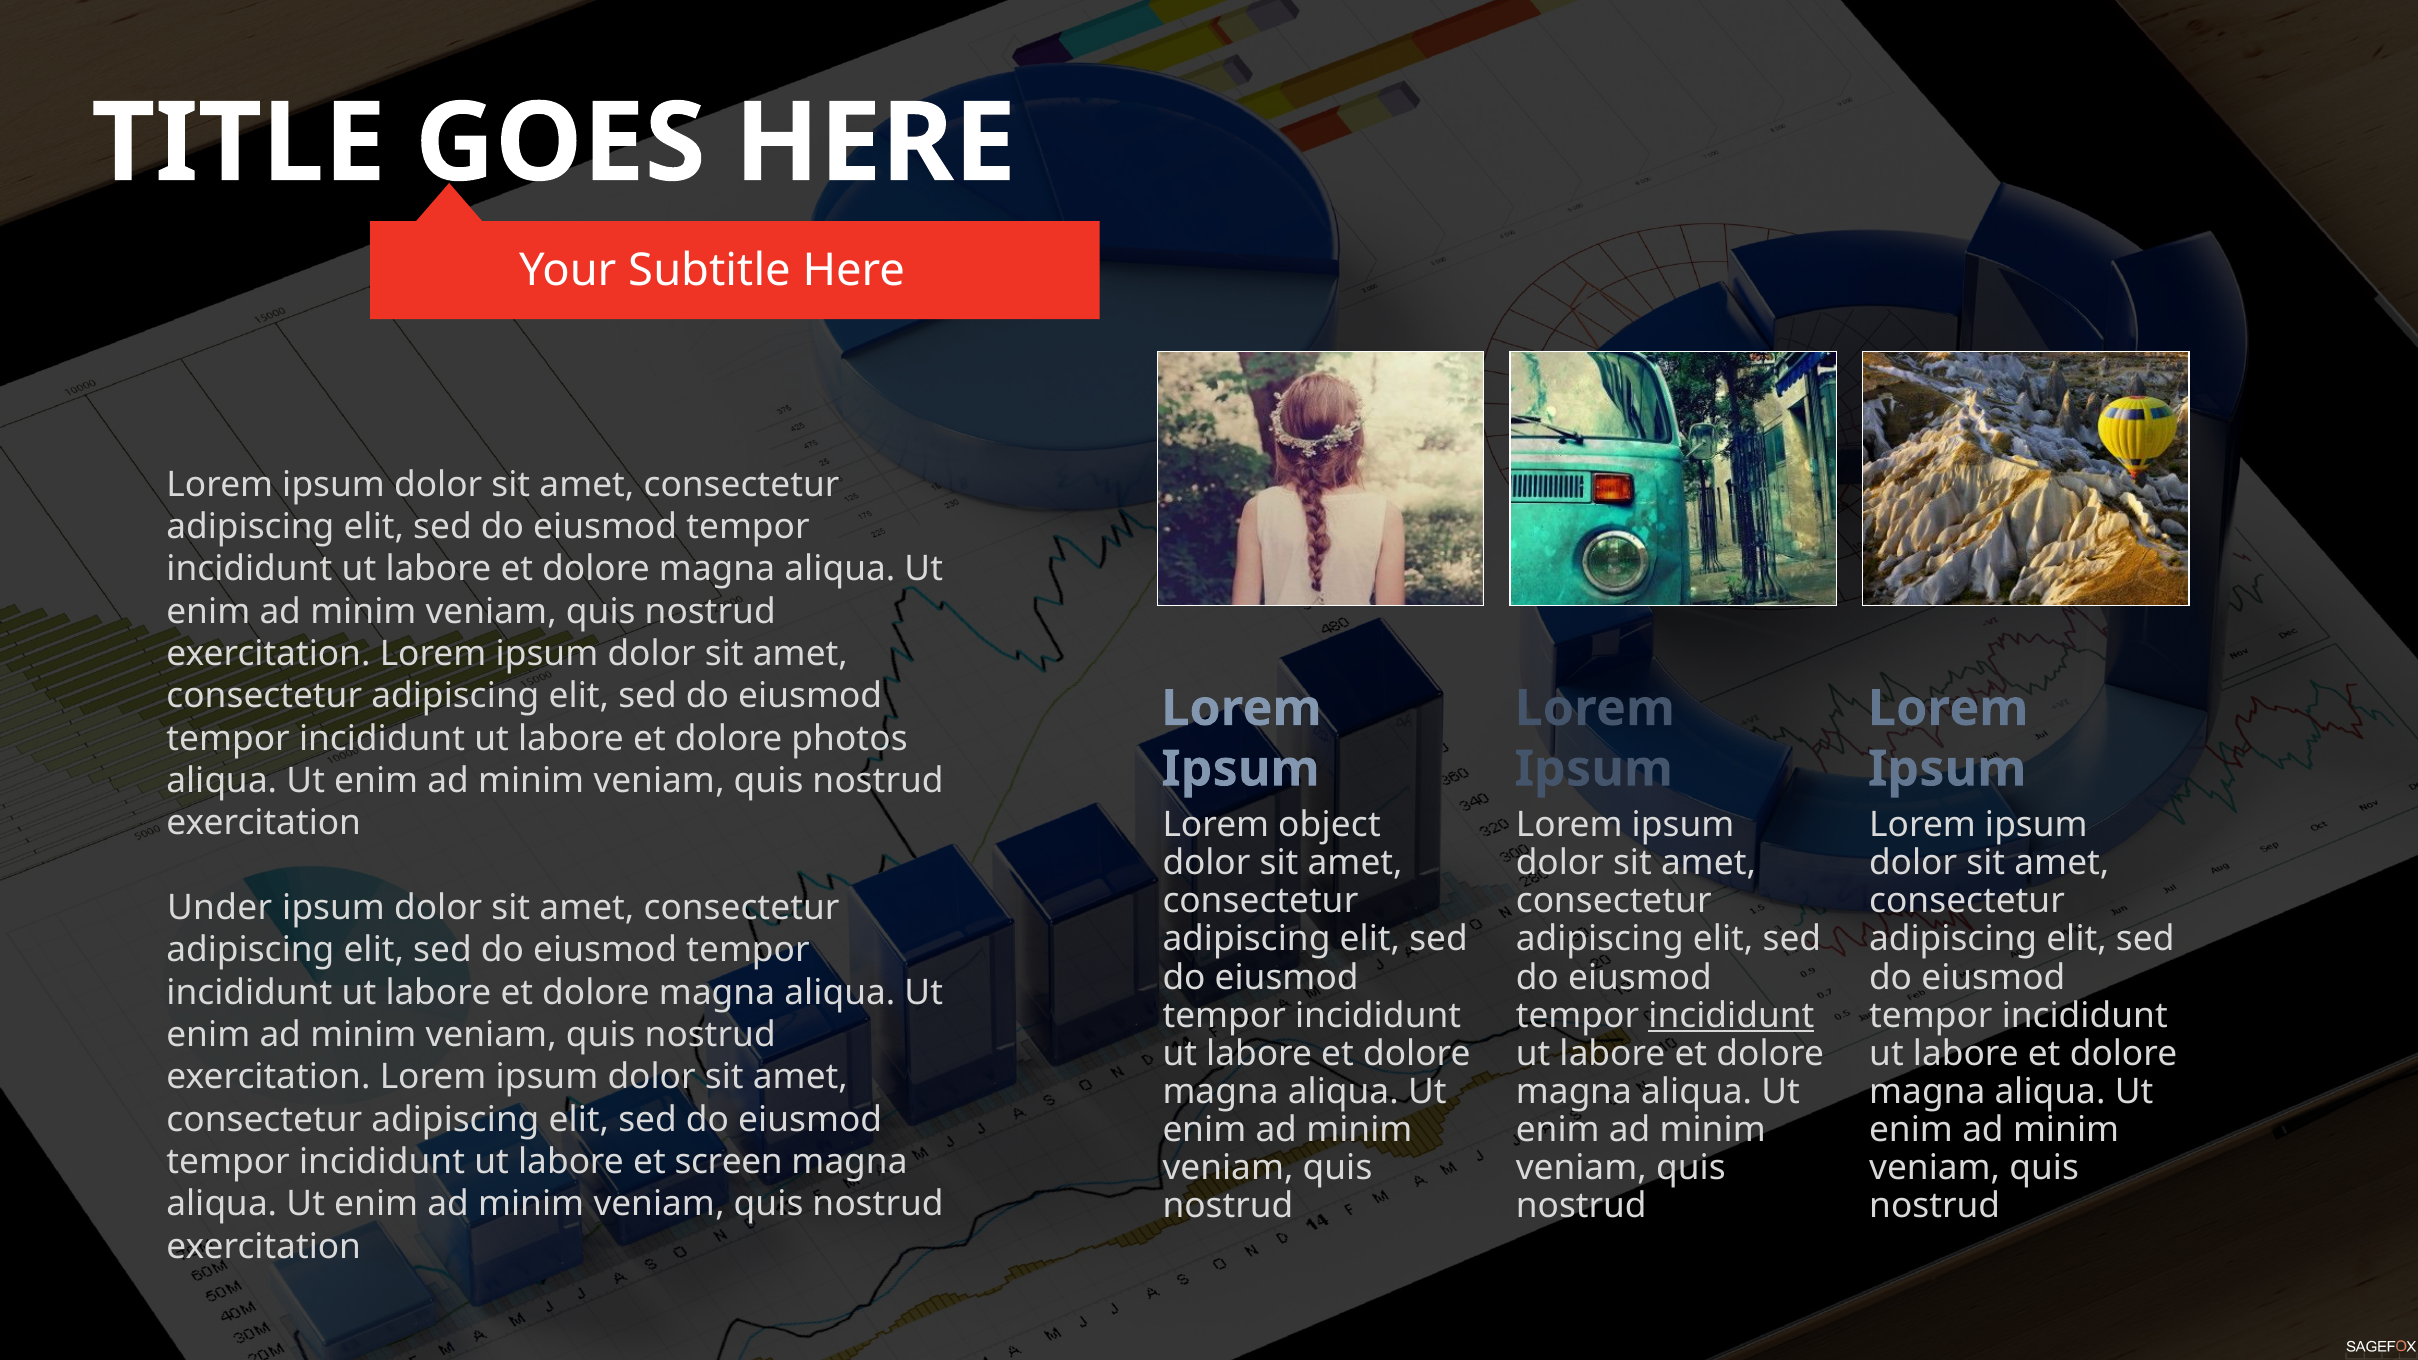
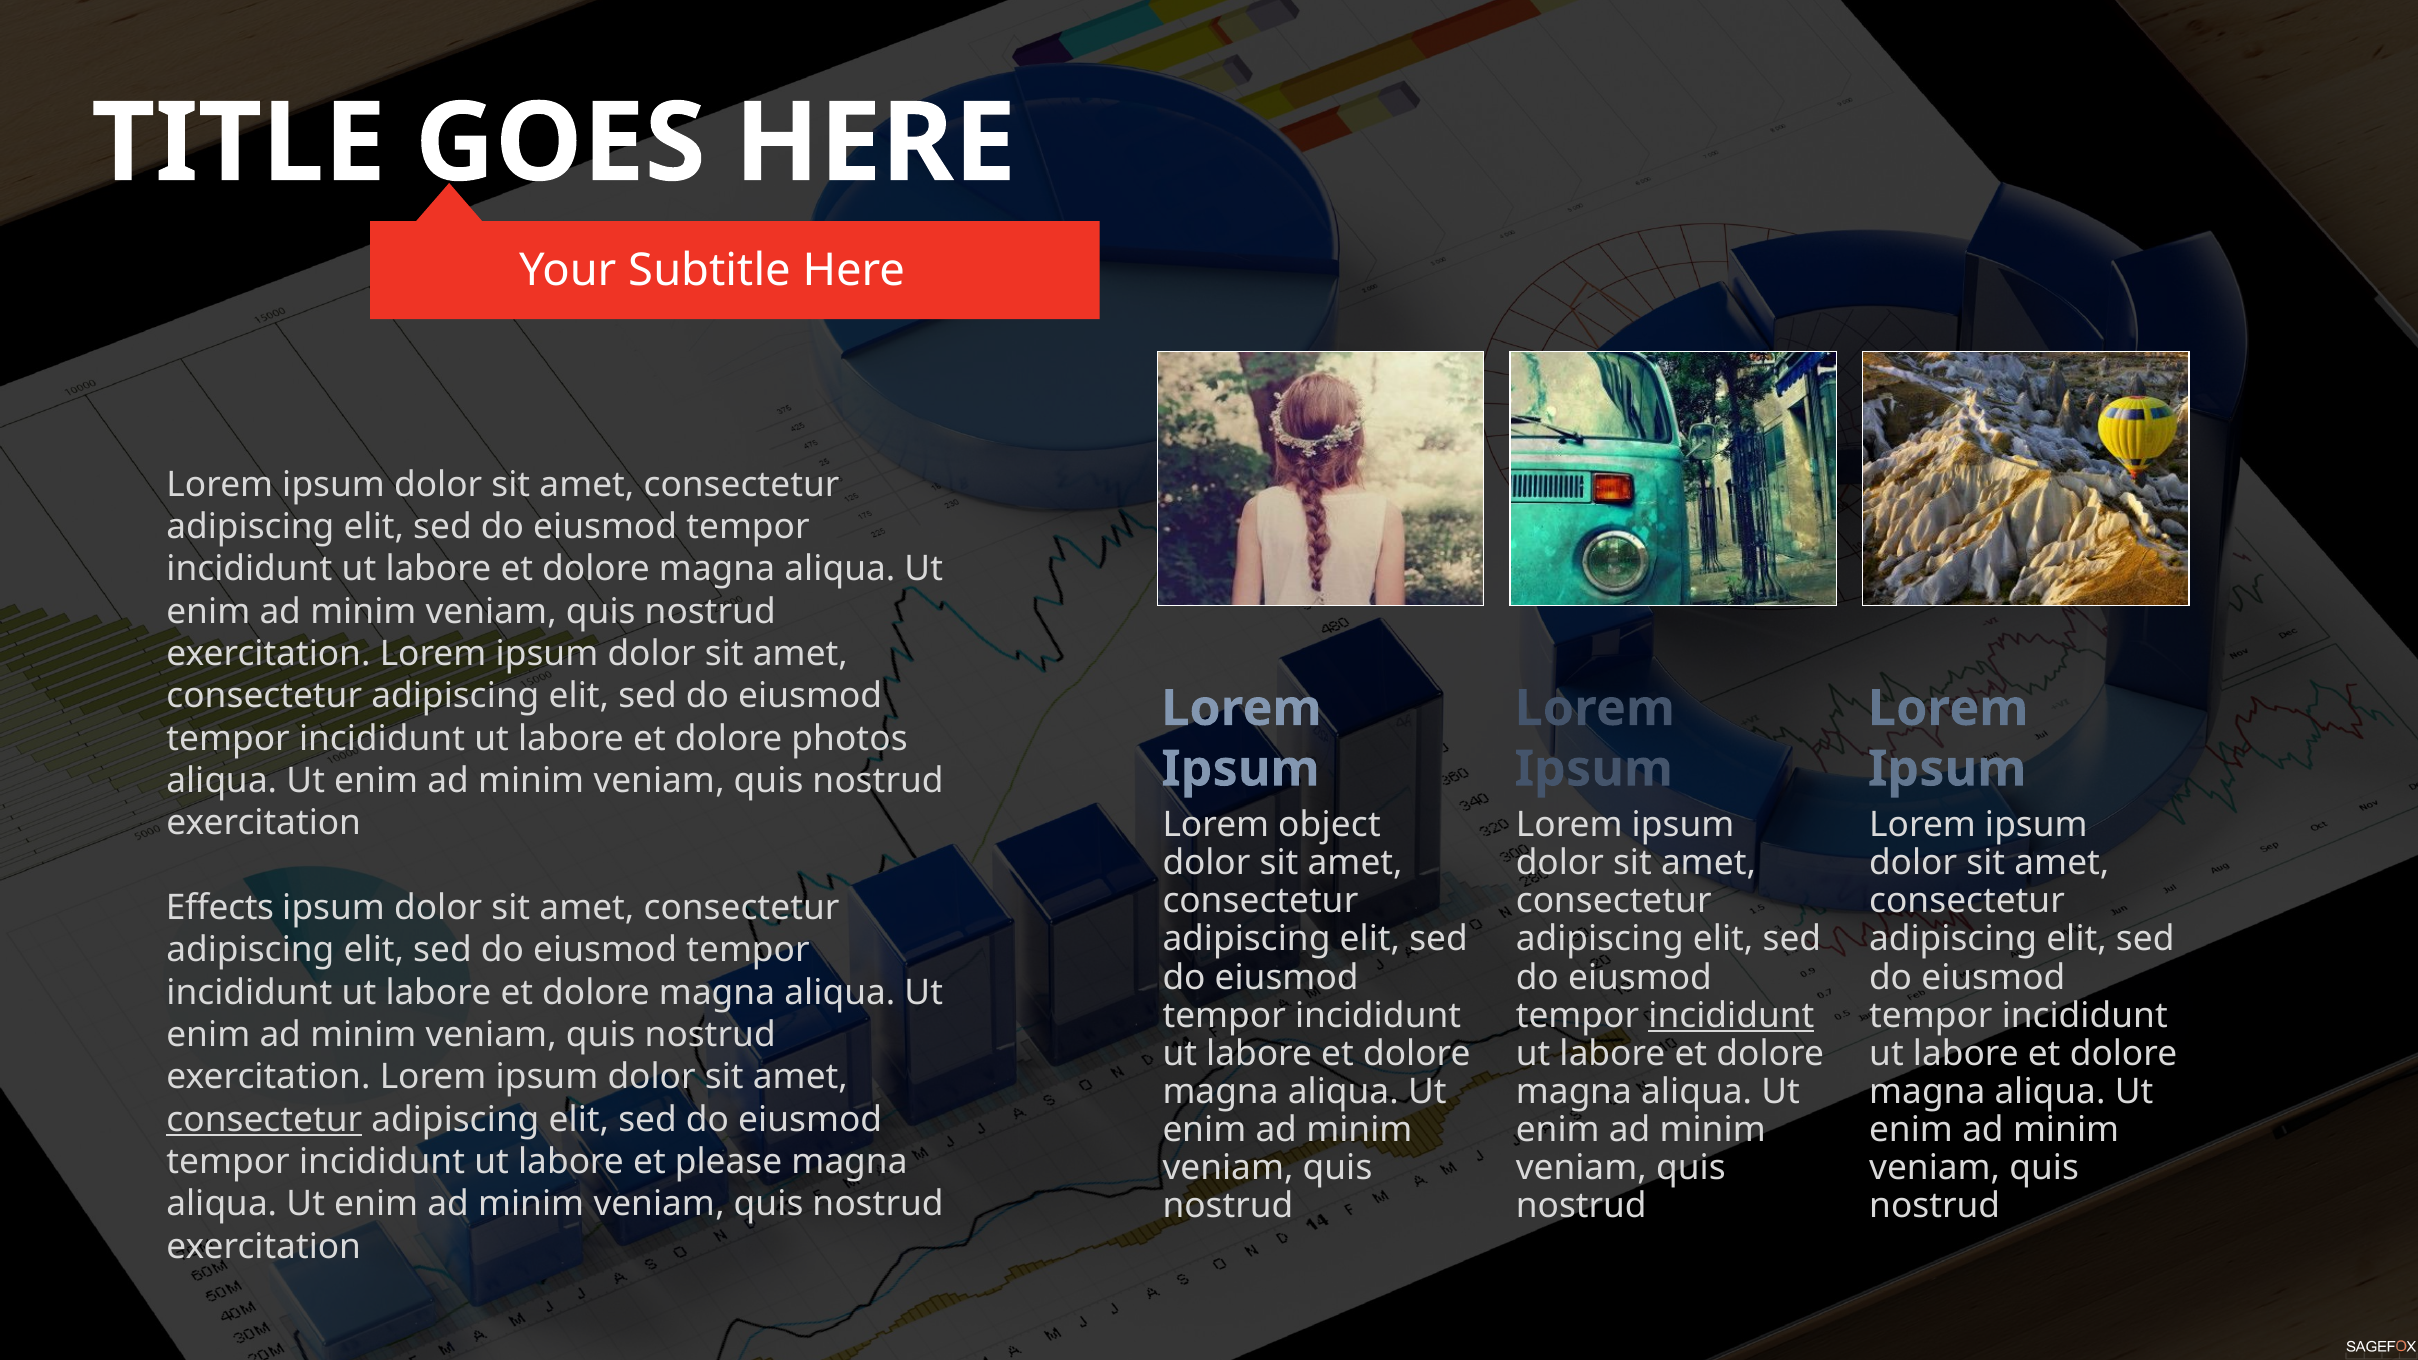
Under: Under -> Effects
consectetur at (264, 1120) underline: none -> present
screen: screen -> please
